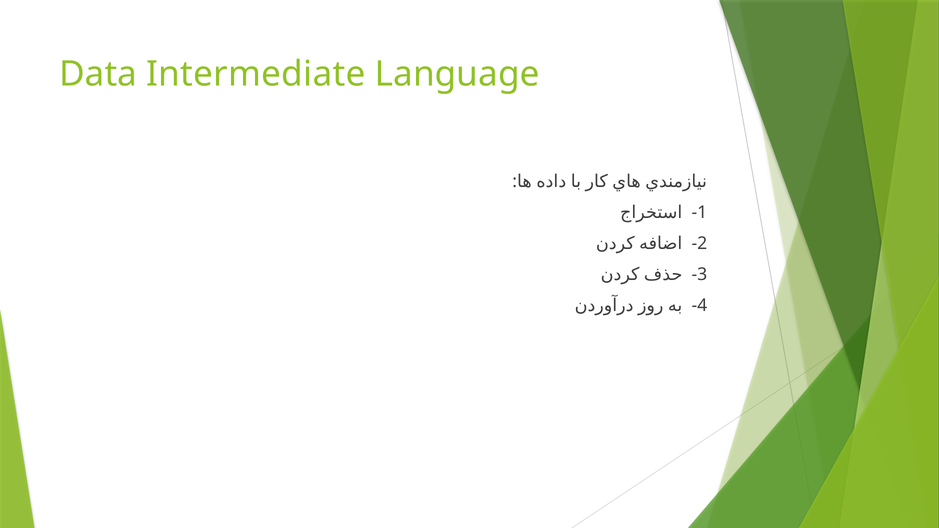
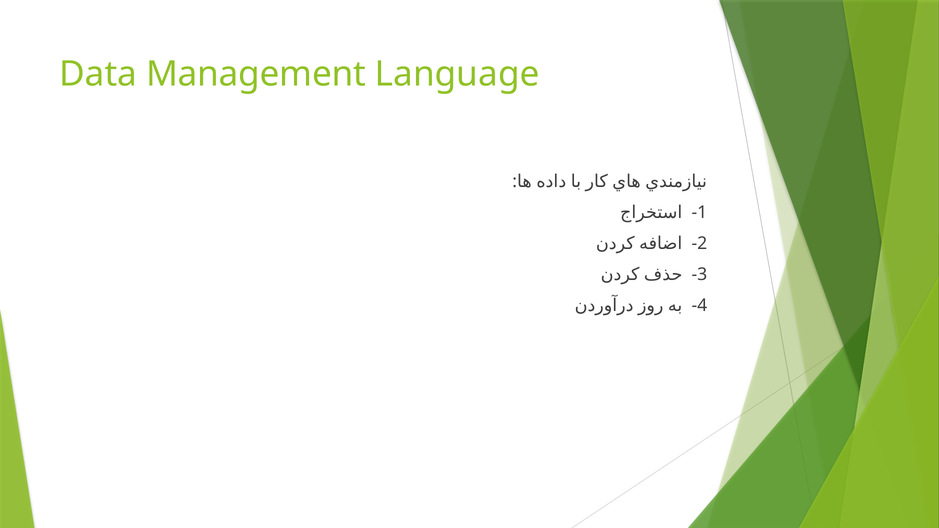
Intermediate: Intermediate -> Management
